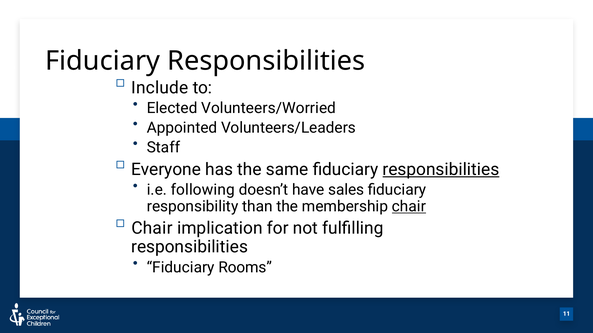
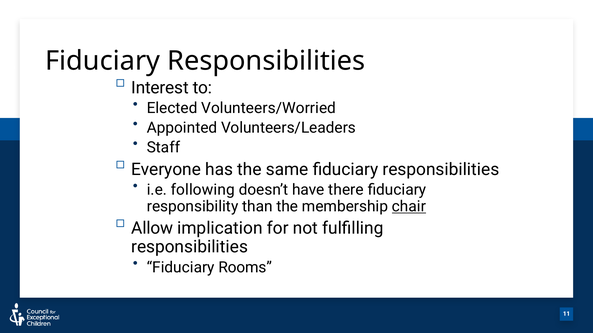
Include: Include -> Interest
responsibilities at (441, 170) underline: present -> none
sales: sales -> there
Chair at (152, 229): Chair -> Allow
